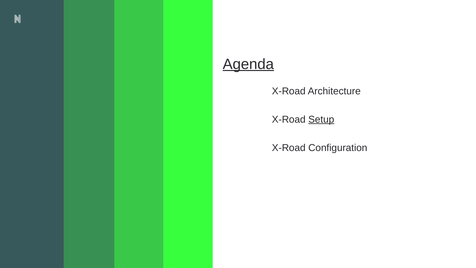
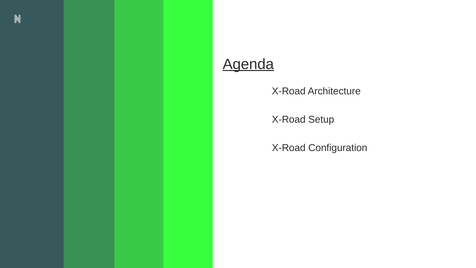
Setup underline: present -> none
